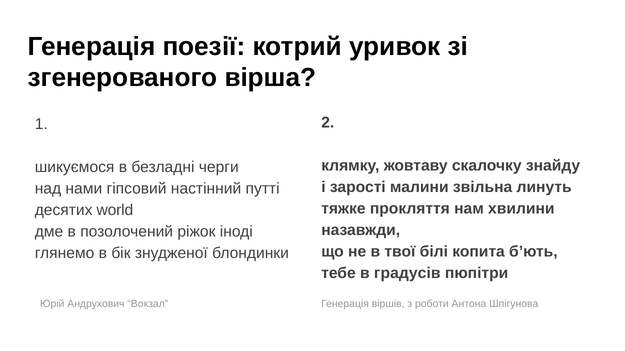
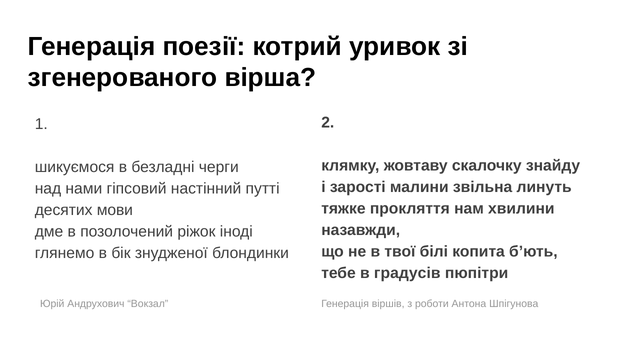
world: world -> мови
